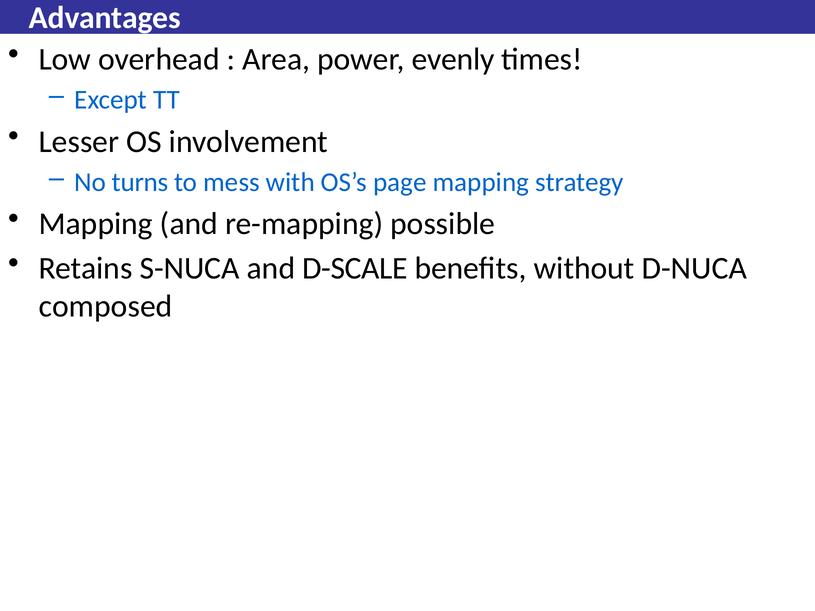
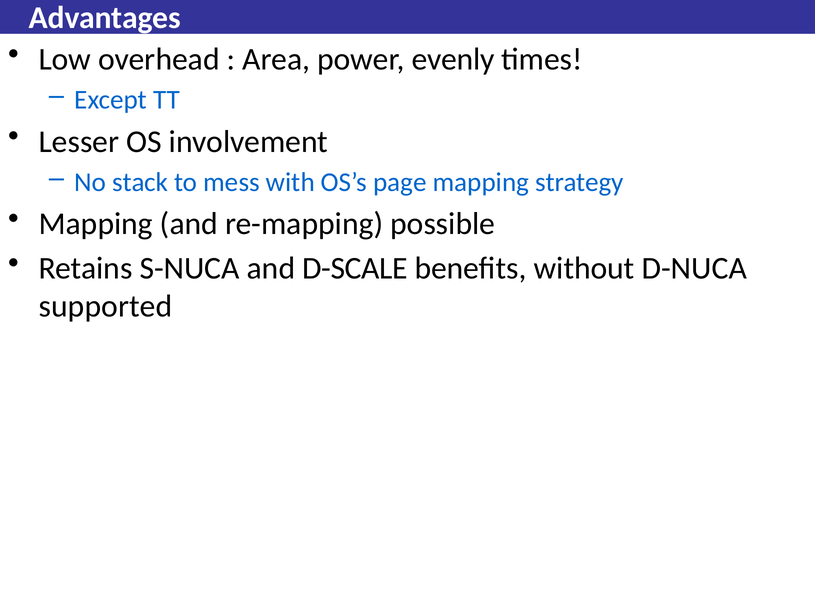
turns: turns -> stack
composed: composed -> supported
